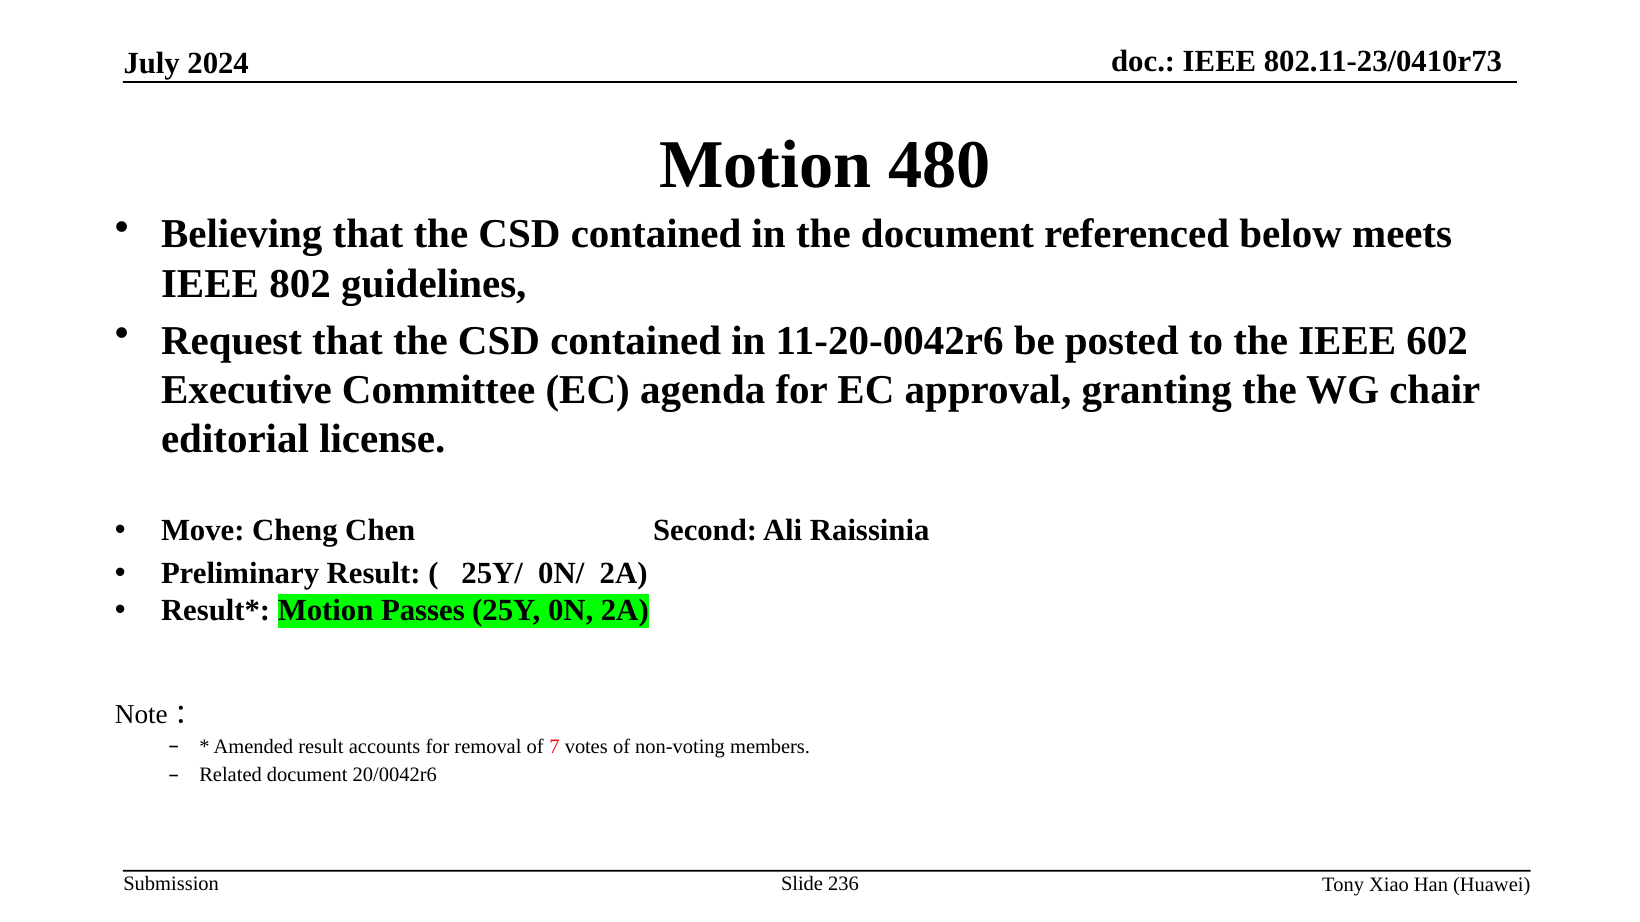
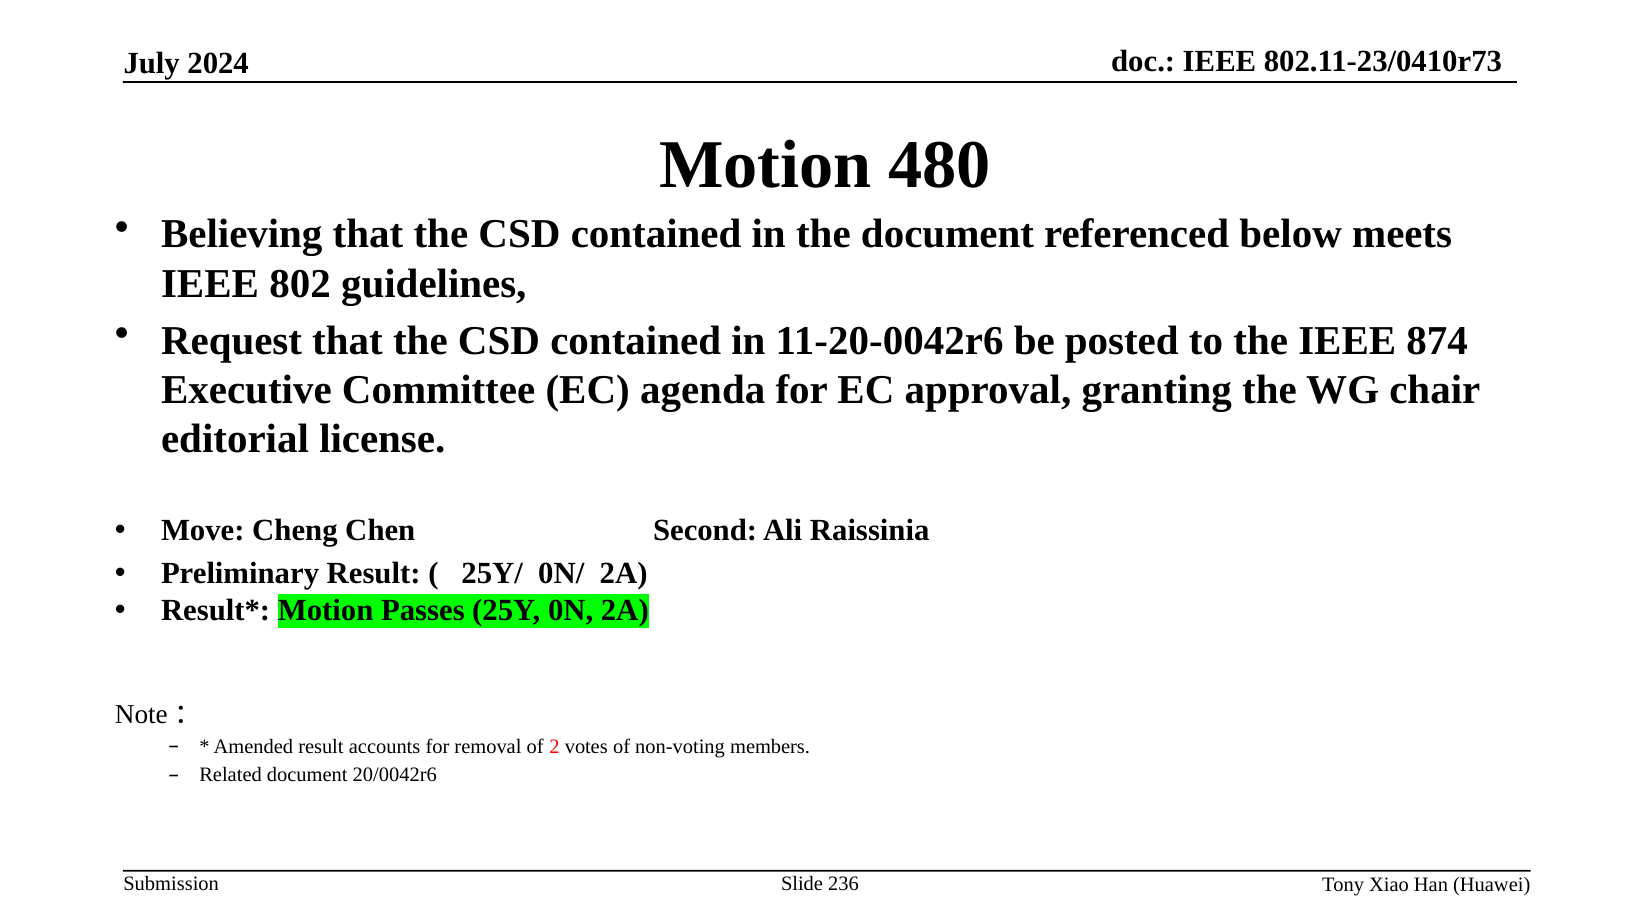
602: 602 -> 874
7: 7 -> 2
